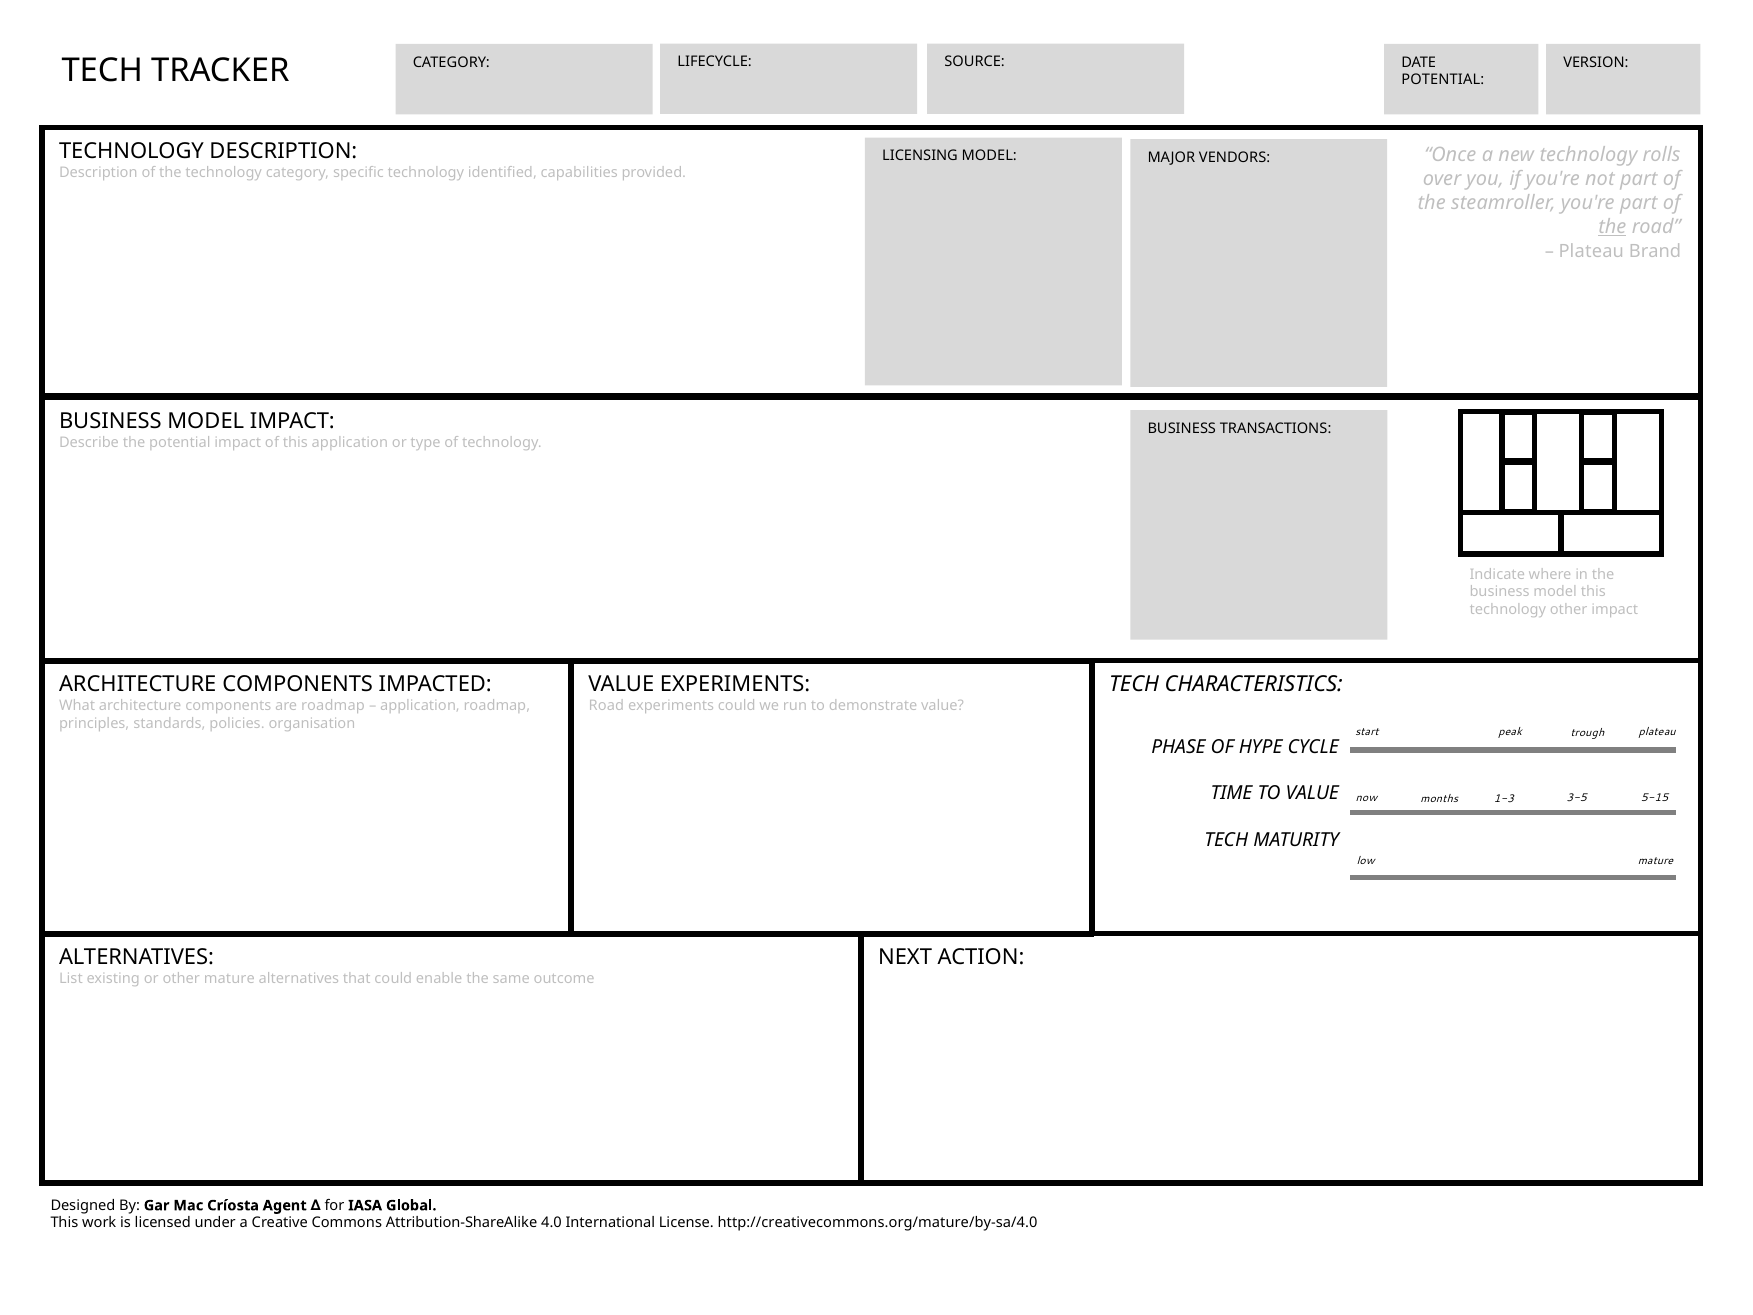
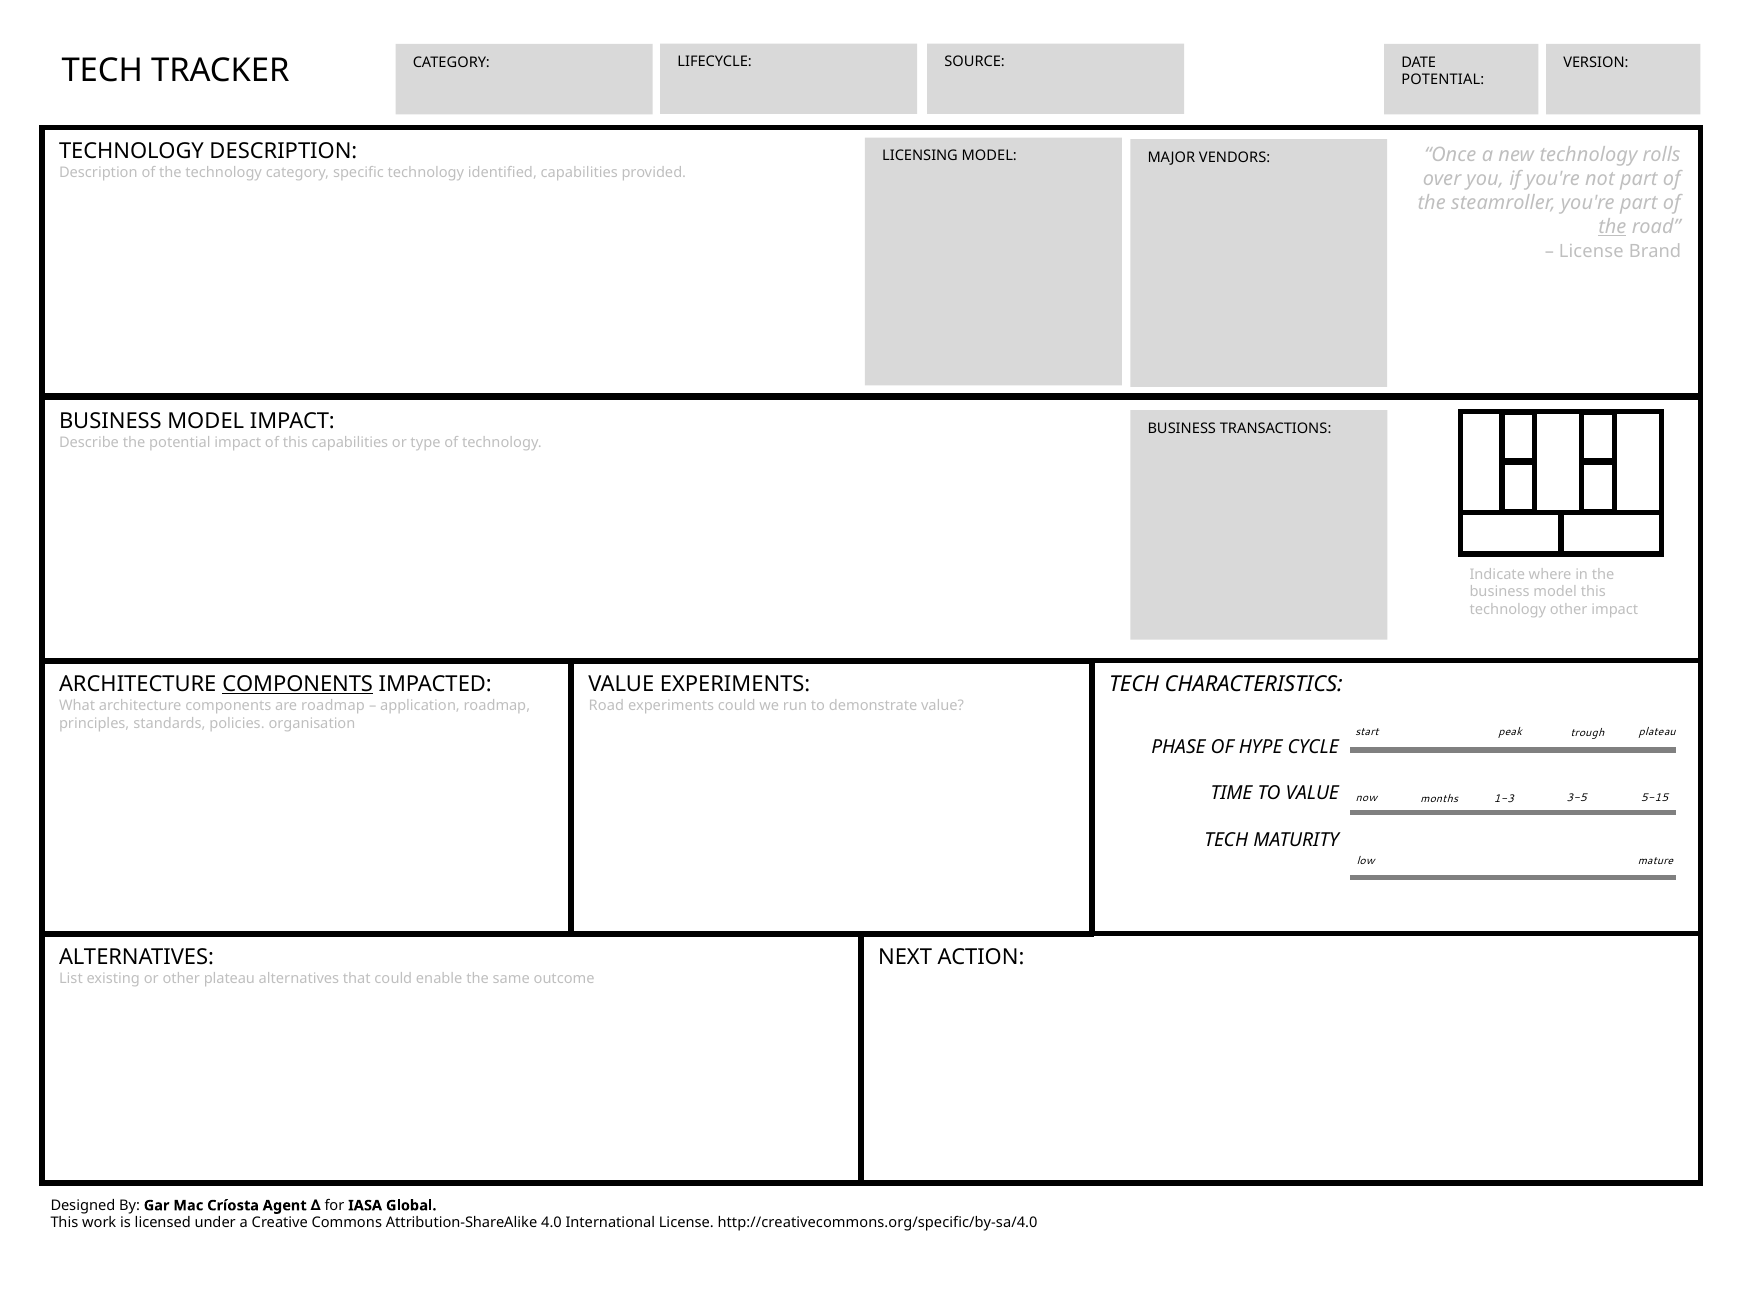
Plateau at (1591, 252): Plateau -> License
this application: application -> capabilities
COMPONENTS at (298, 684) underline: none -> present
other mature: mature -> plateau
http://creativecommons.org/mature/by-sa/4.0: http://creativecommons.org/mature/by-sa/4.0 -> http://creativecommons.org/specific/by-sa/4.0
